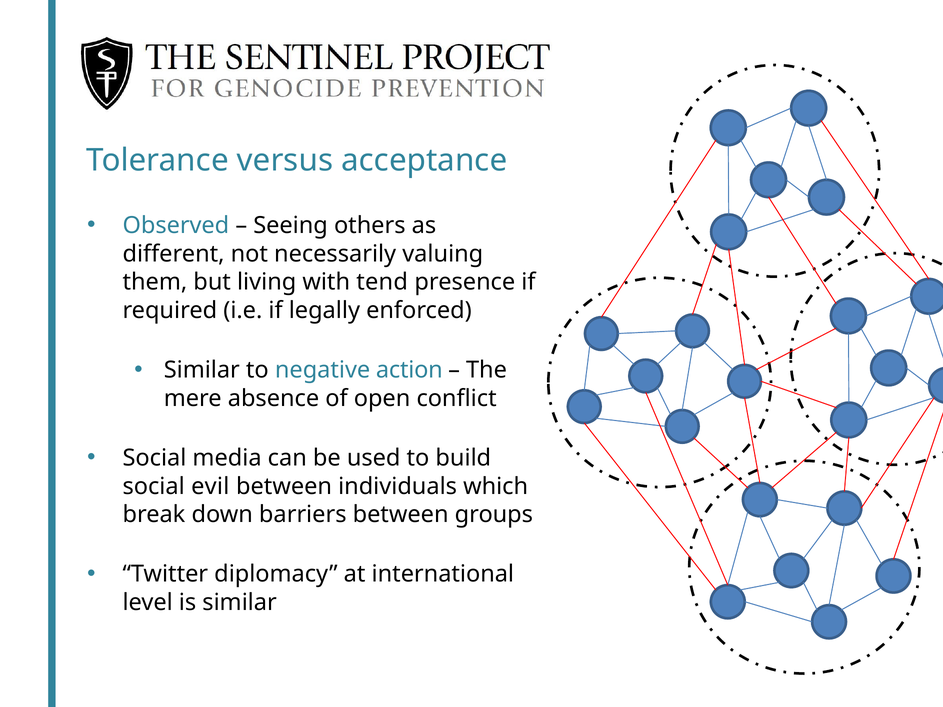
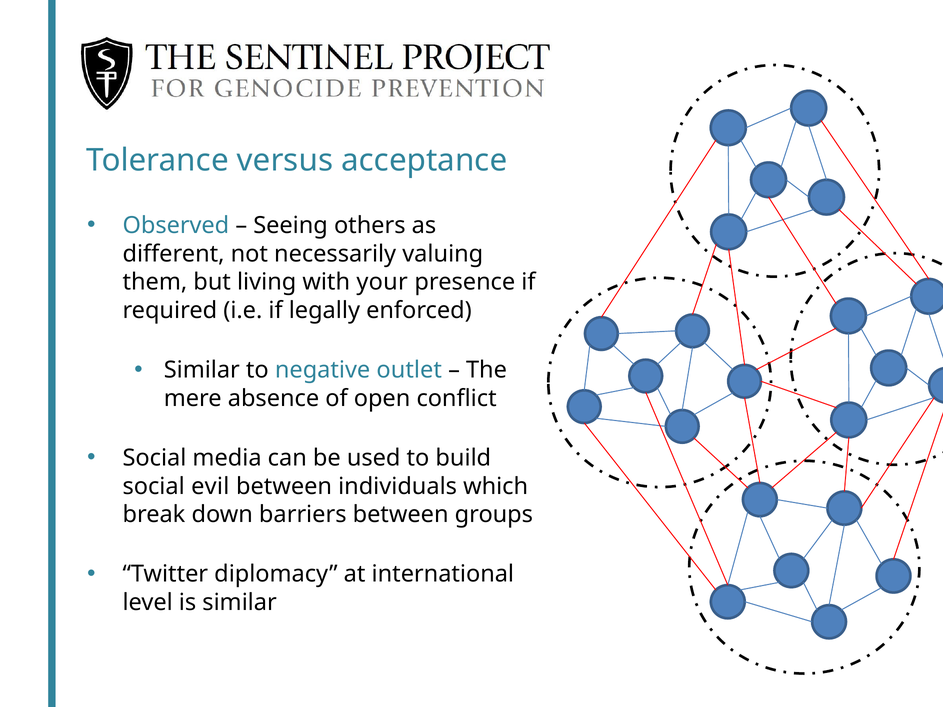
tend: tend -> your
action: action -> outlet
